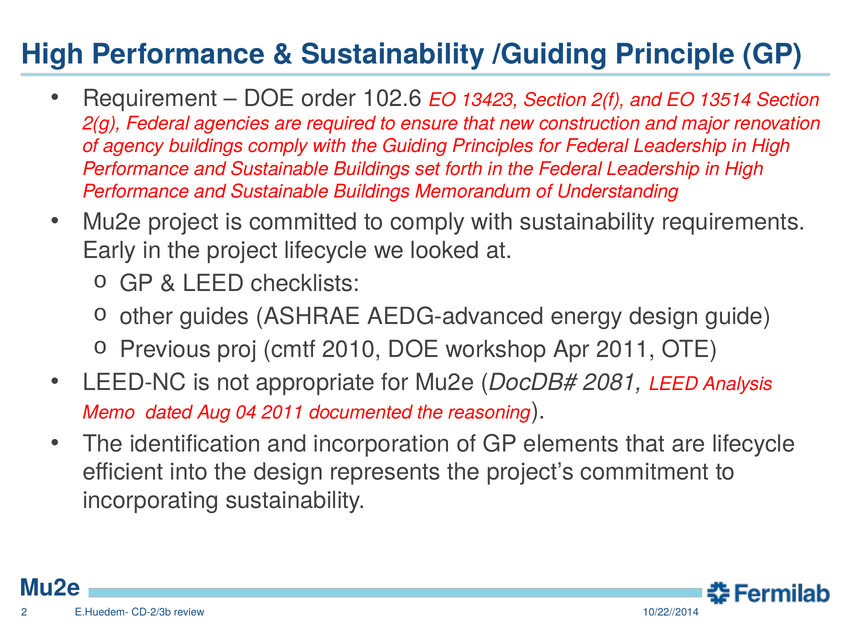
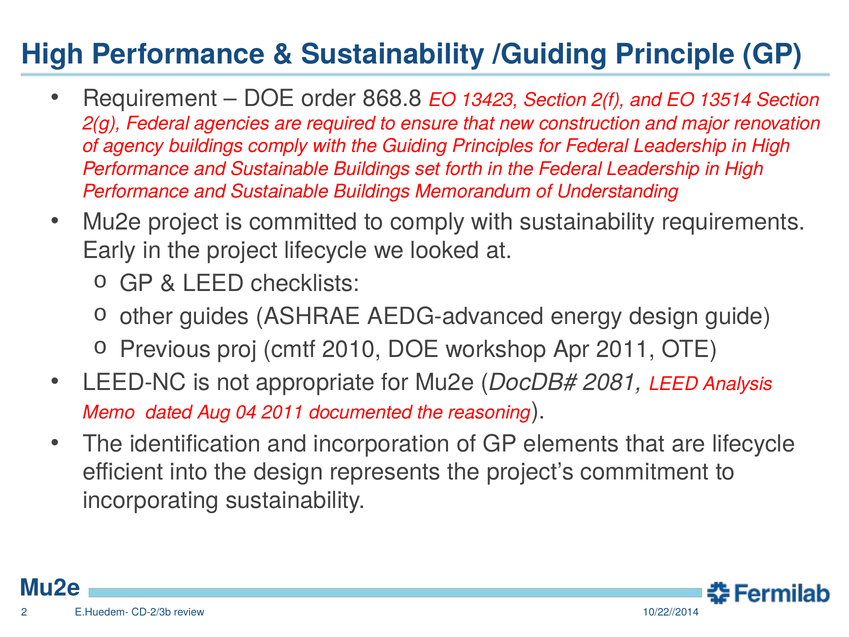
102.6: 102.6 -> 868.8
